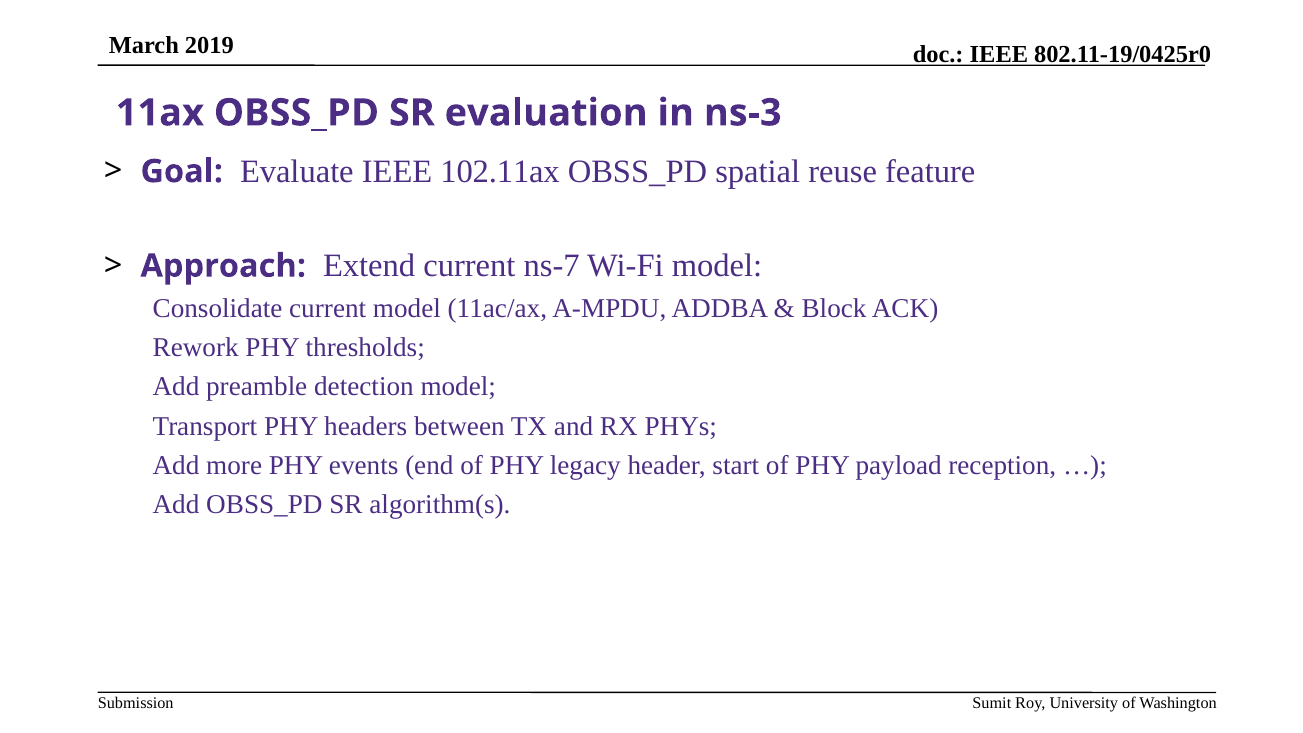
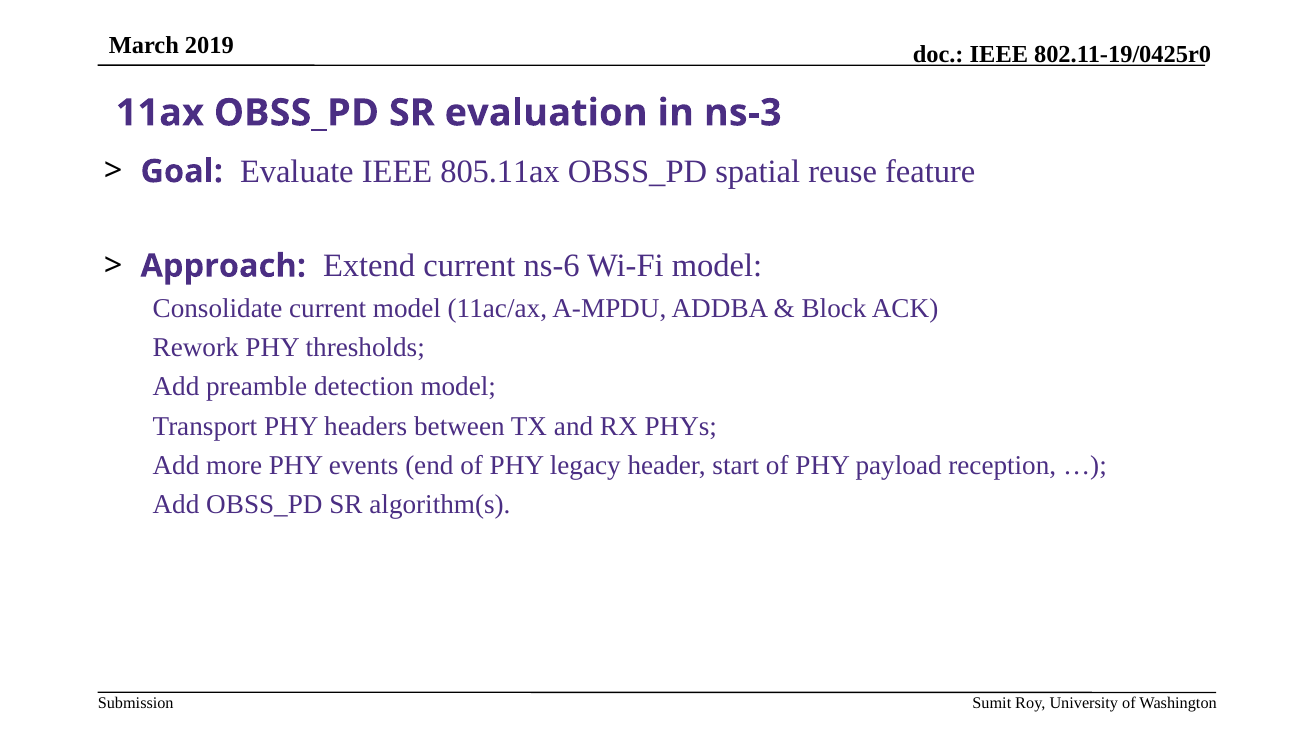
102.11ax: 102.11ax -> 805.11ax
ns-7: ns-7 -> ns-6
